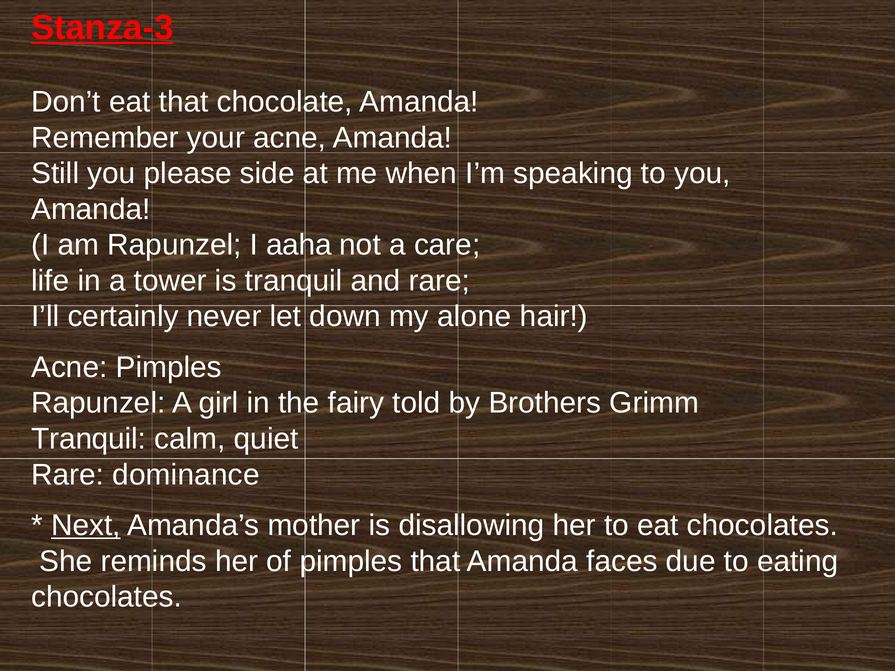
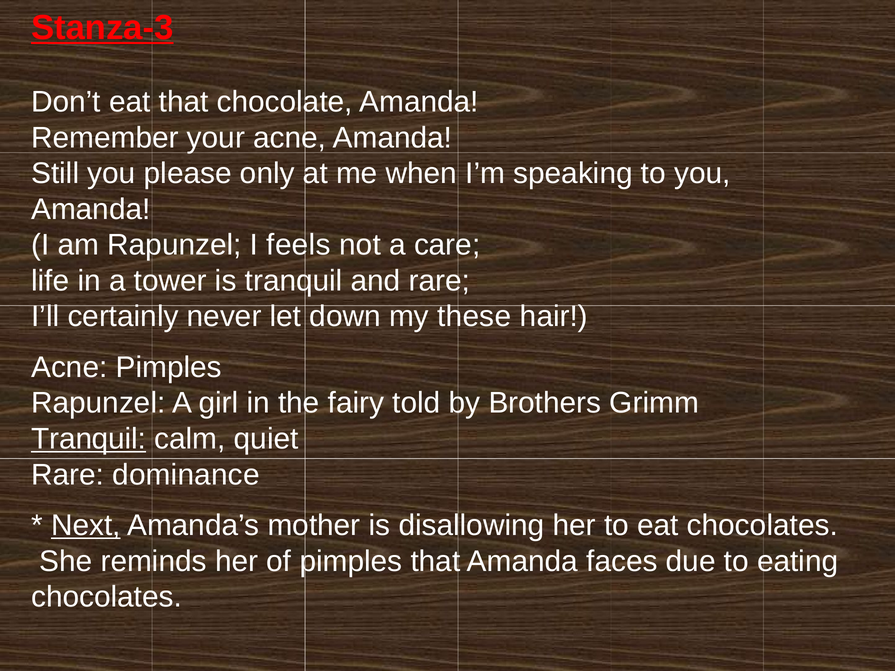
side: side -> only
aaha: aaha -> feels
alone: alone -> these
Tranquil at (89, 439) underline: none -> present
